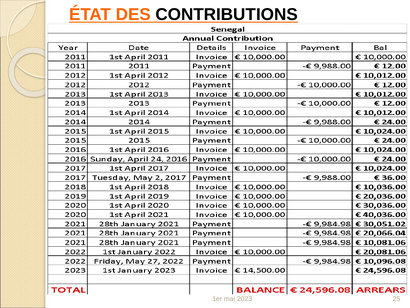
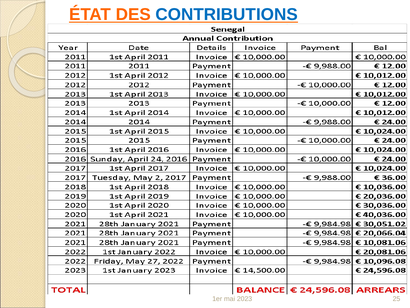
CONTRIBUTIONS colour: black -> blue
